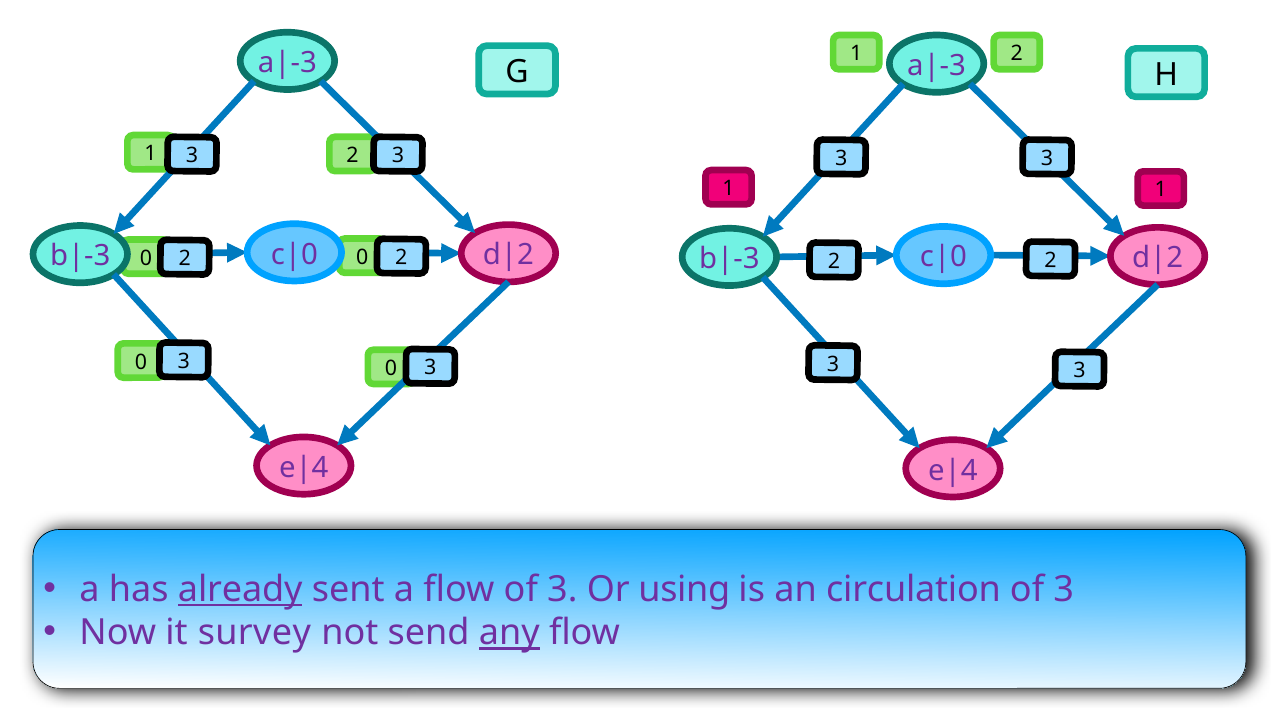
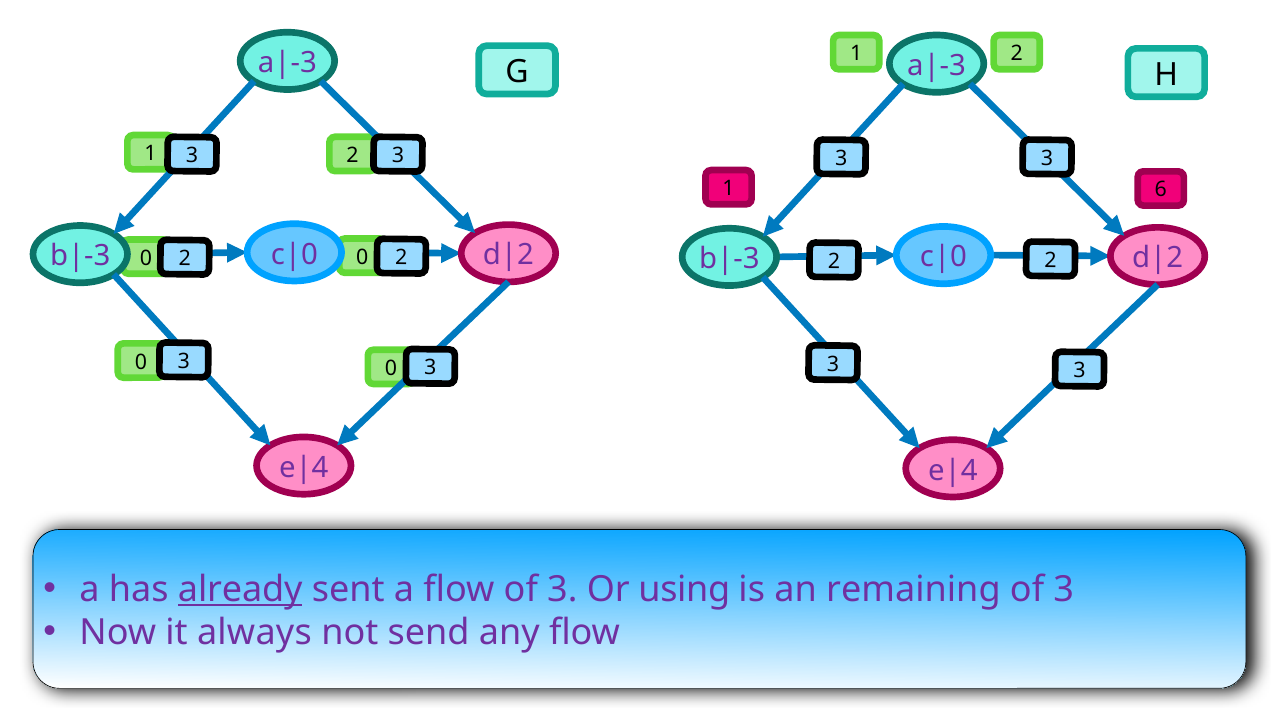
1 1: 1 -> 6
circulation: circulation -> remaining
survey: survey -> always
any underline: present -> none
